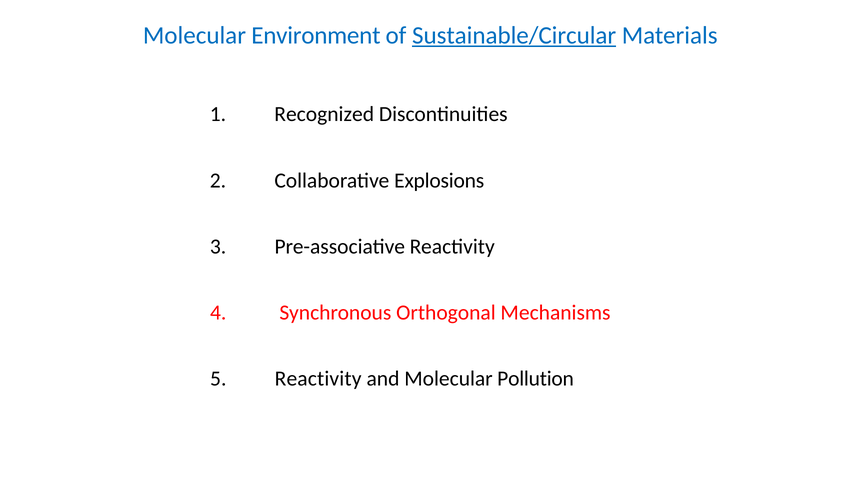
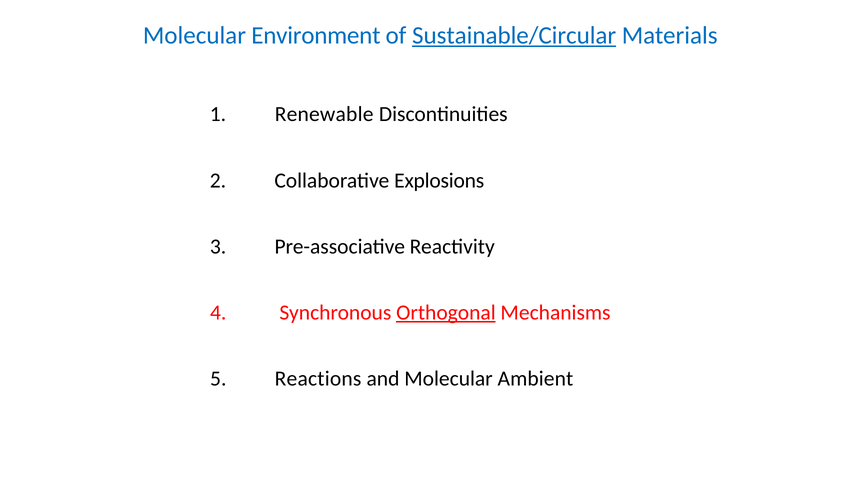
Recognized: Recognized -> Renewable
Orthogonal underline: none -> present
5 Reactivity: Reactivity -> Reactions
Pollution: Pollution -> Ambient
